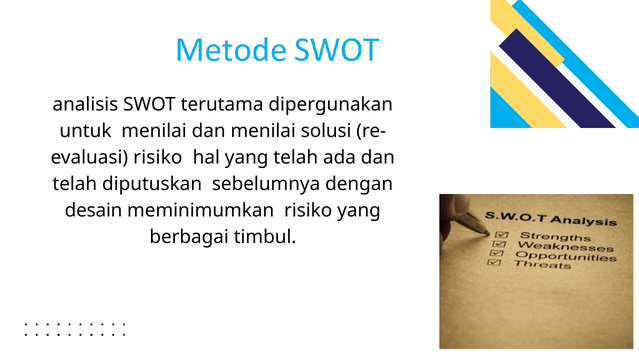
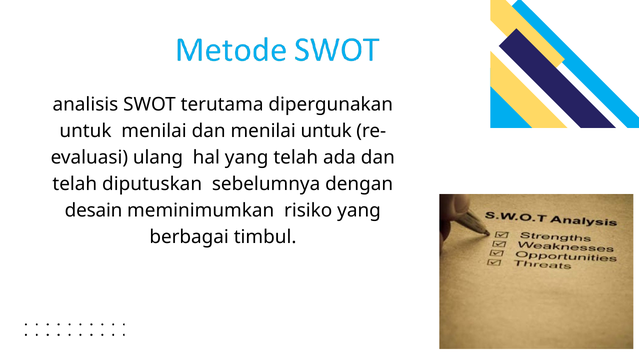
menilai solusi: solusi -> untuk
risiko at (158, 158): risiko -> ulang
